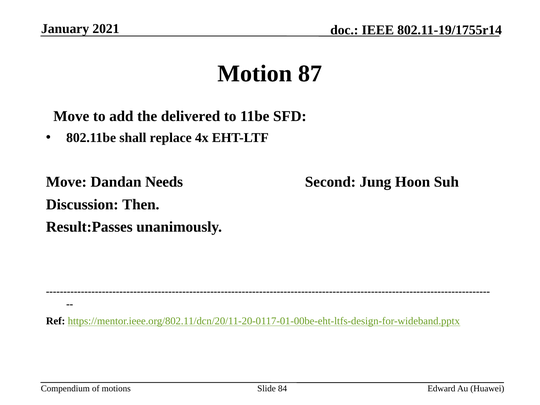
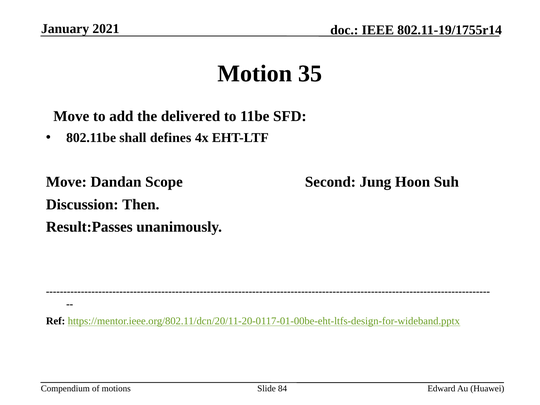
87: 87 -> 35
replace: replace -> defines
Needs: Needs -> Scope
